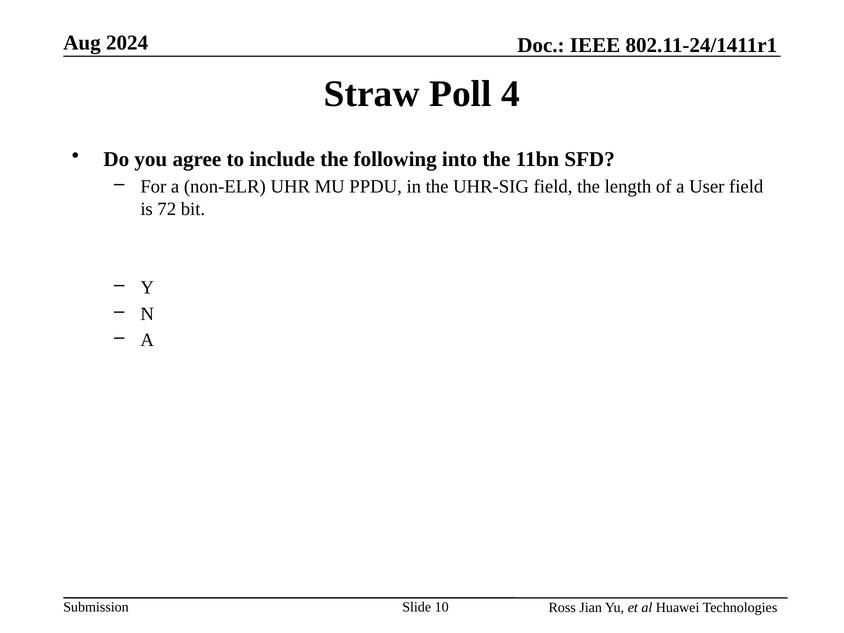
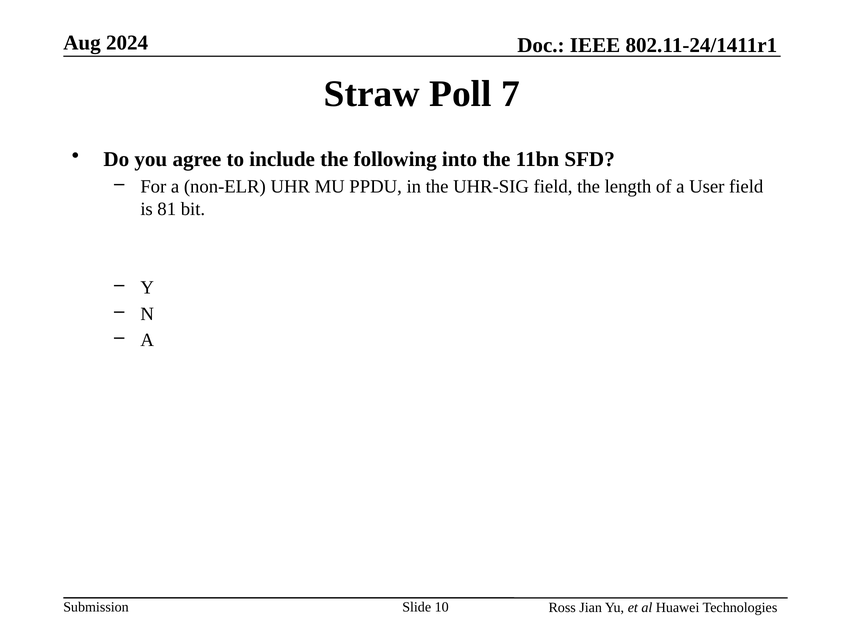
4: 4 -> 7
72: 72 -> 81
